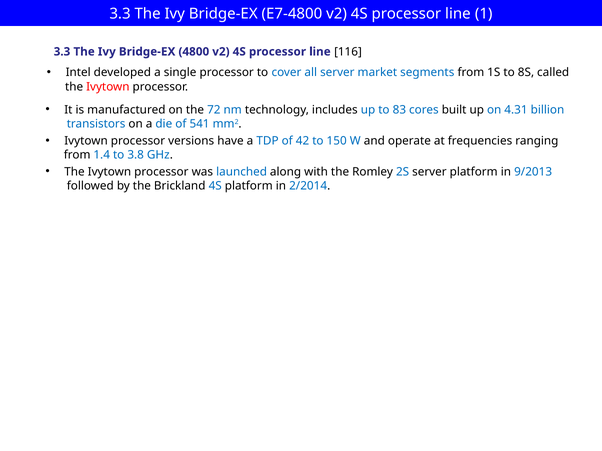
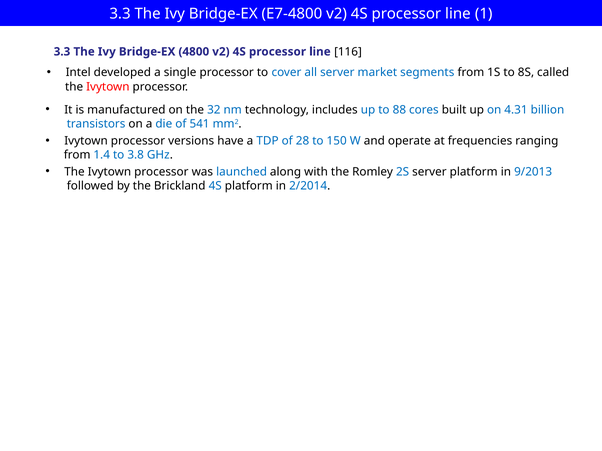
72: 72 -> 32
83: 83 -> 88
42: 42 -> 28
